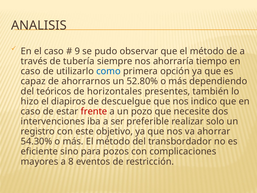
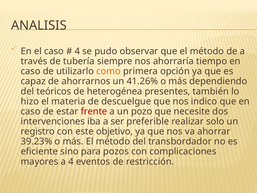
9 at (77, 51): 9 -> 4
como colour: blue -> orange
52.80%: 52.80% -> 41.26%
horizontales: horizontales -> heterogénea
diapiros: diapiros -> materia
54.30%: 54.30% -> 39.23%
a 8: 8 -> 4
